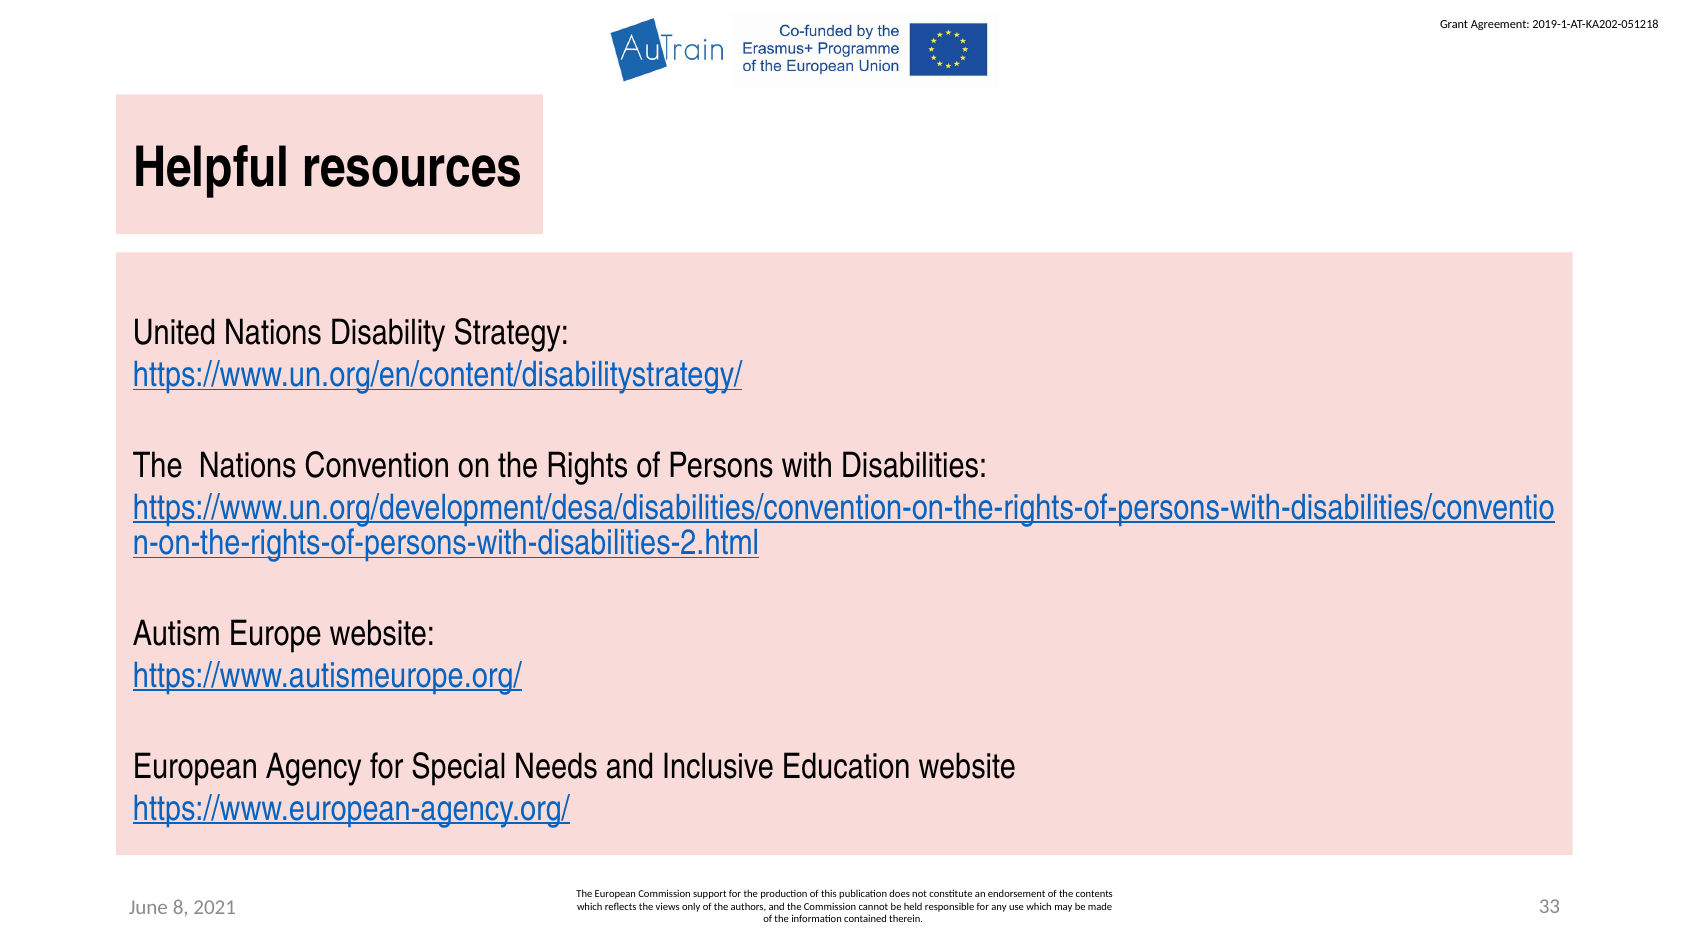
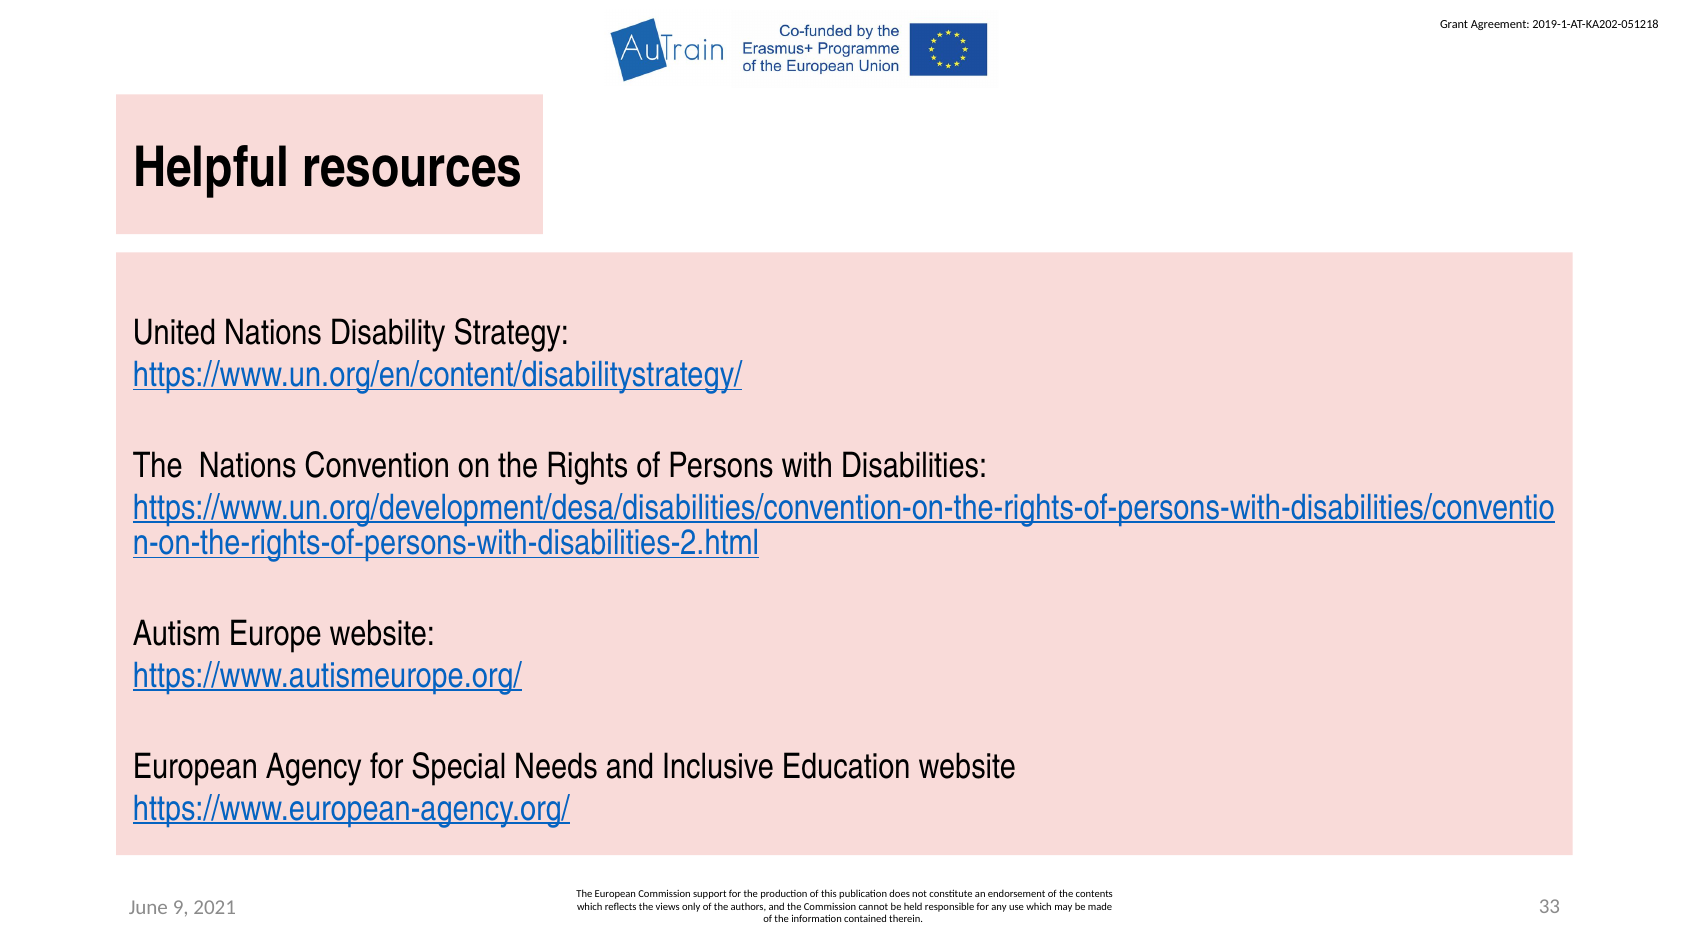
8: 8 -> 9
